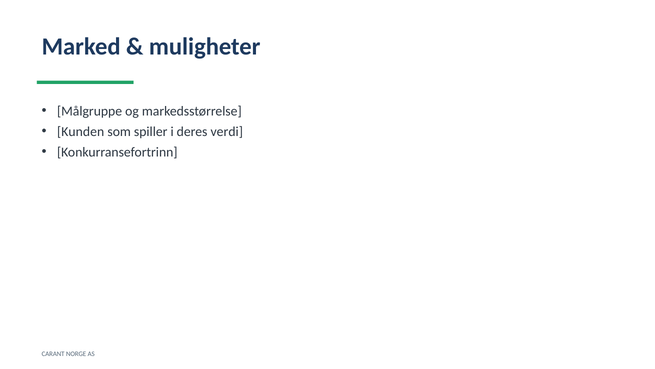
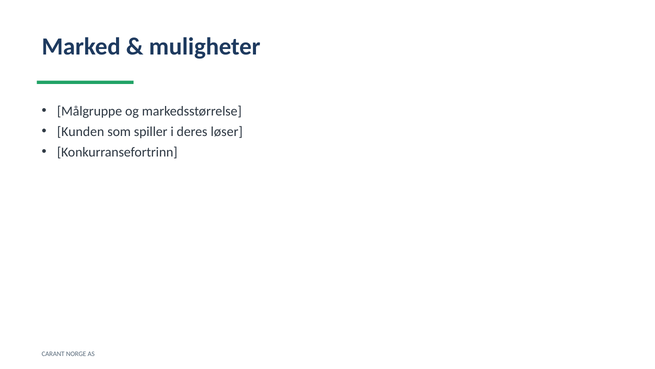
verdi: verdi -> løser
